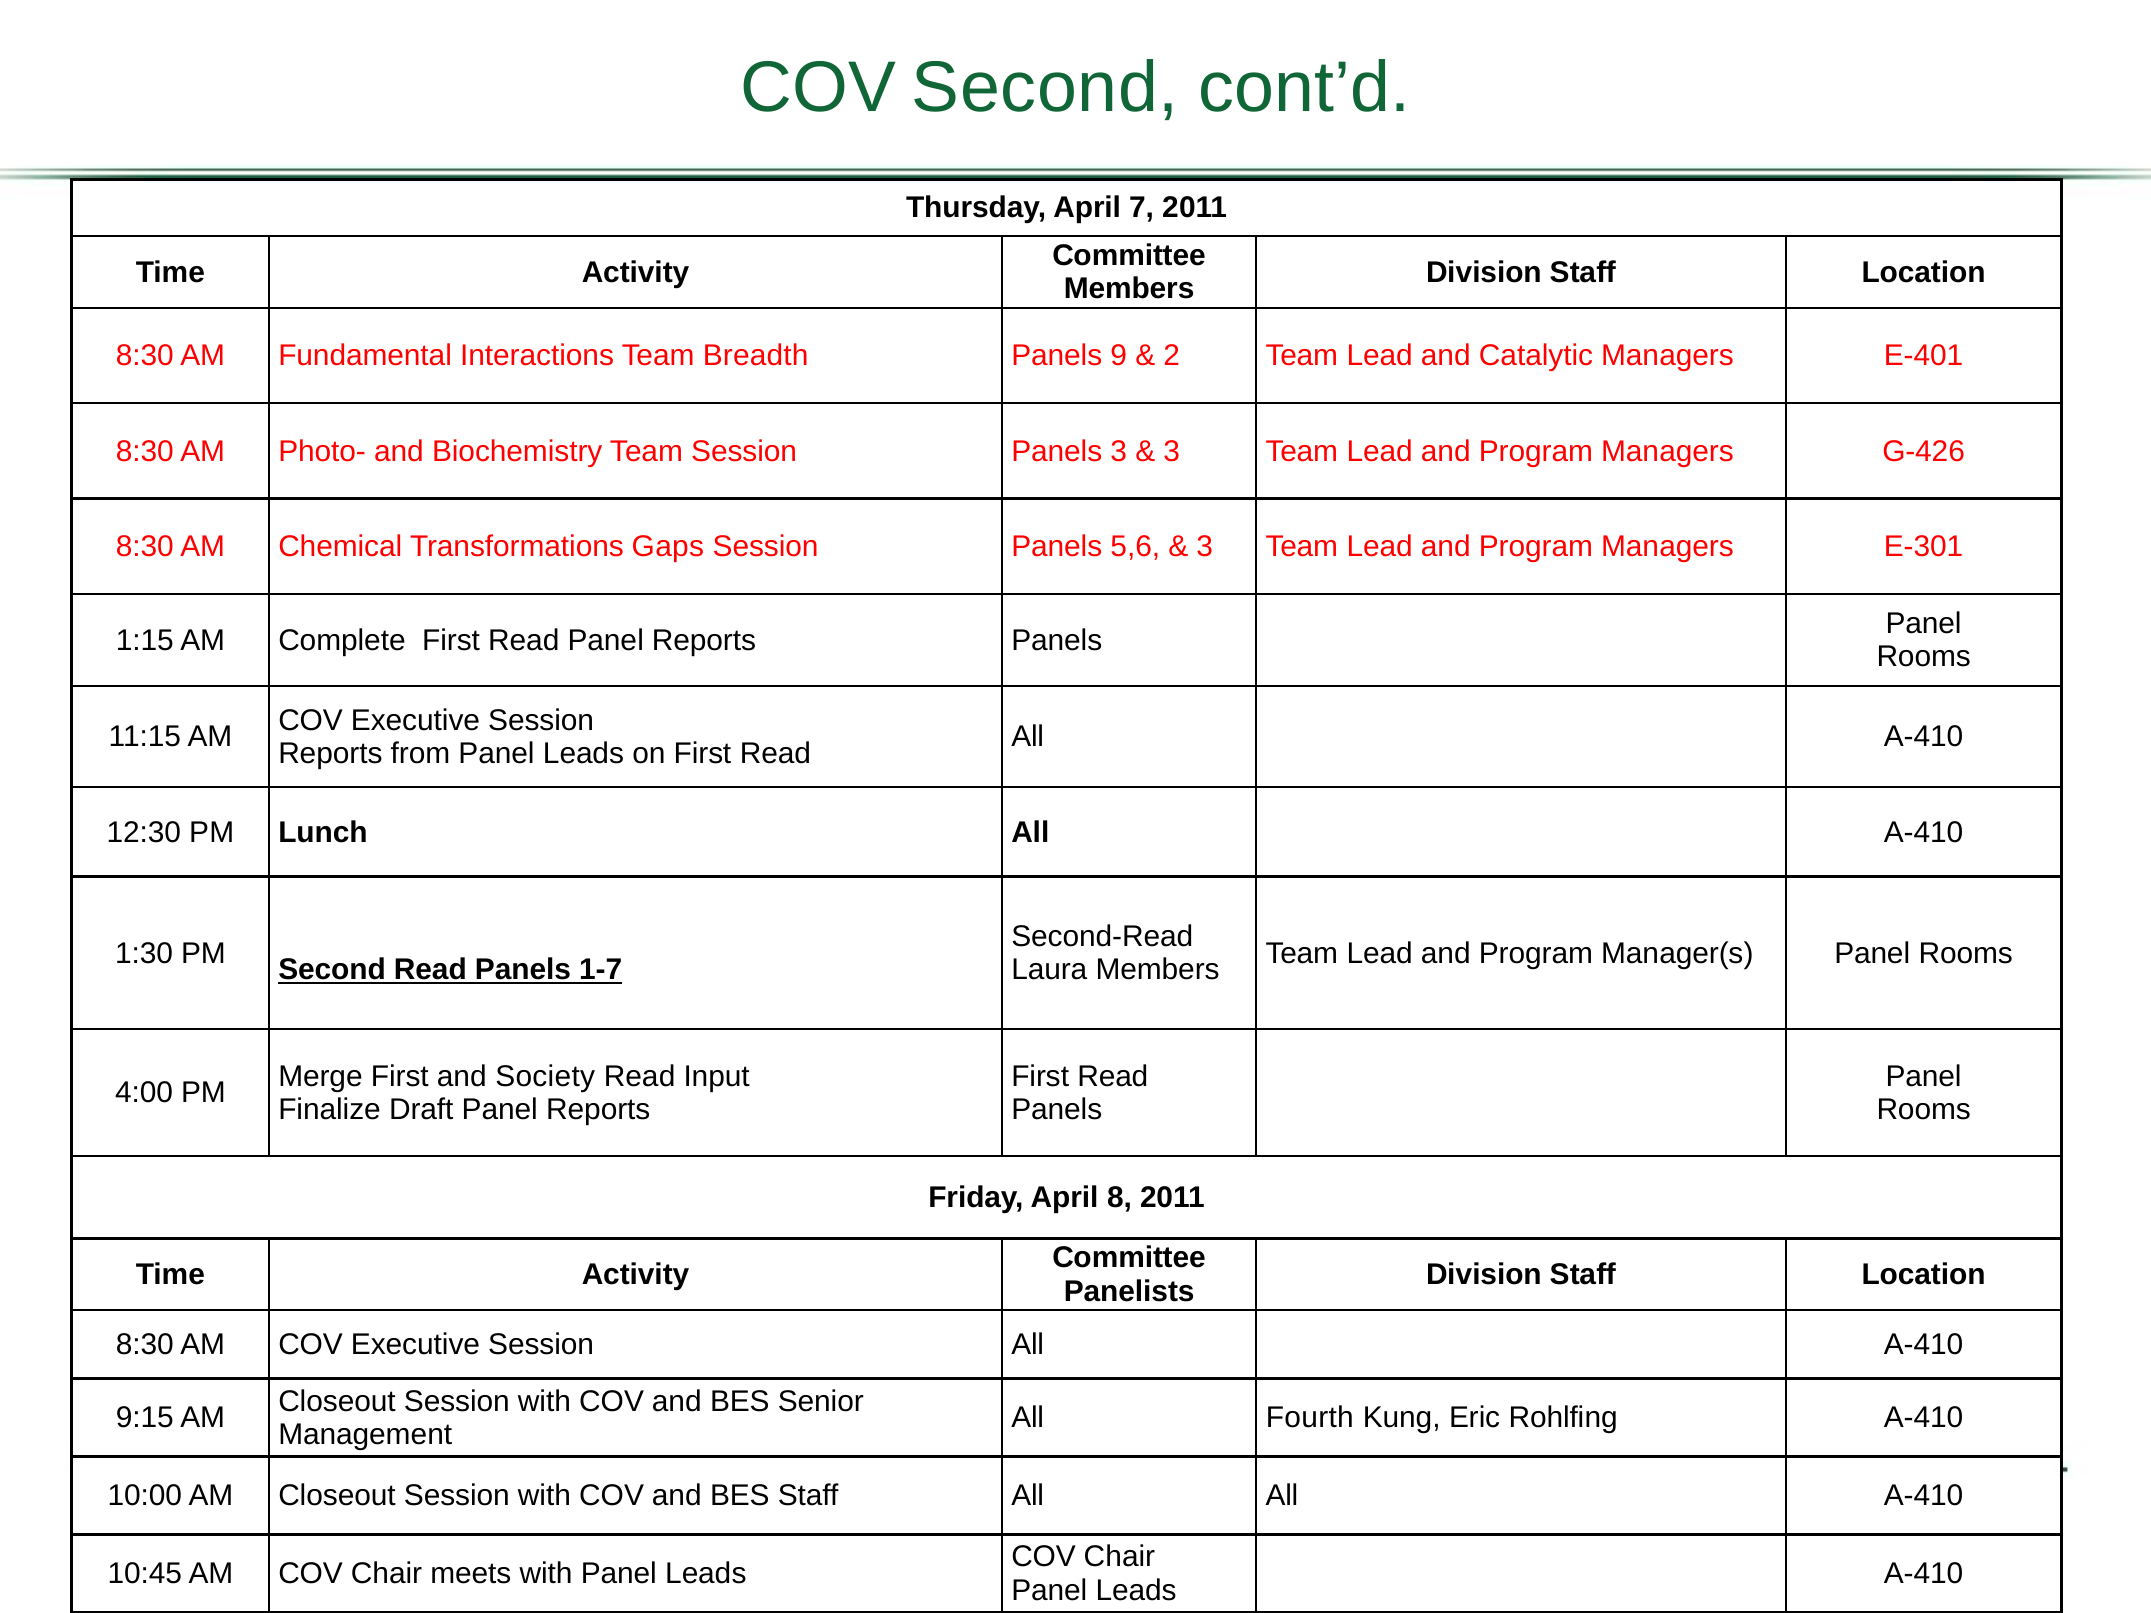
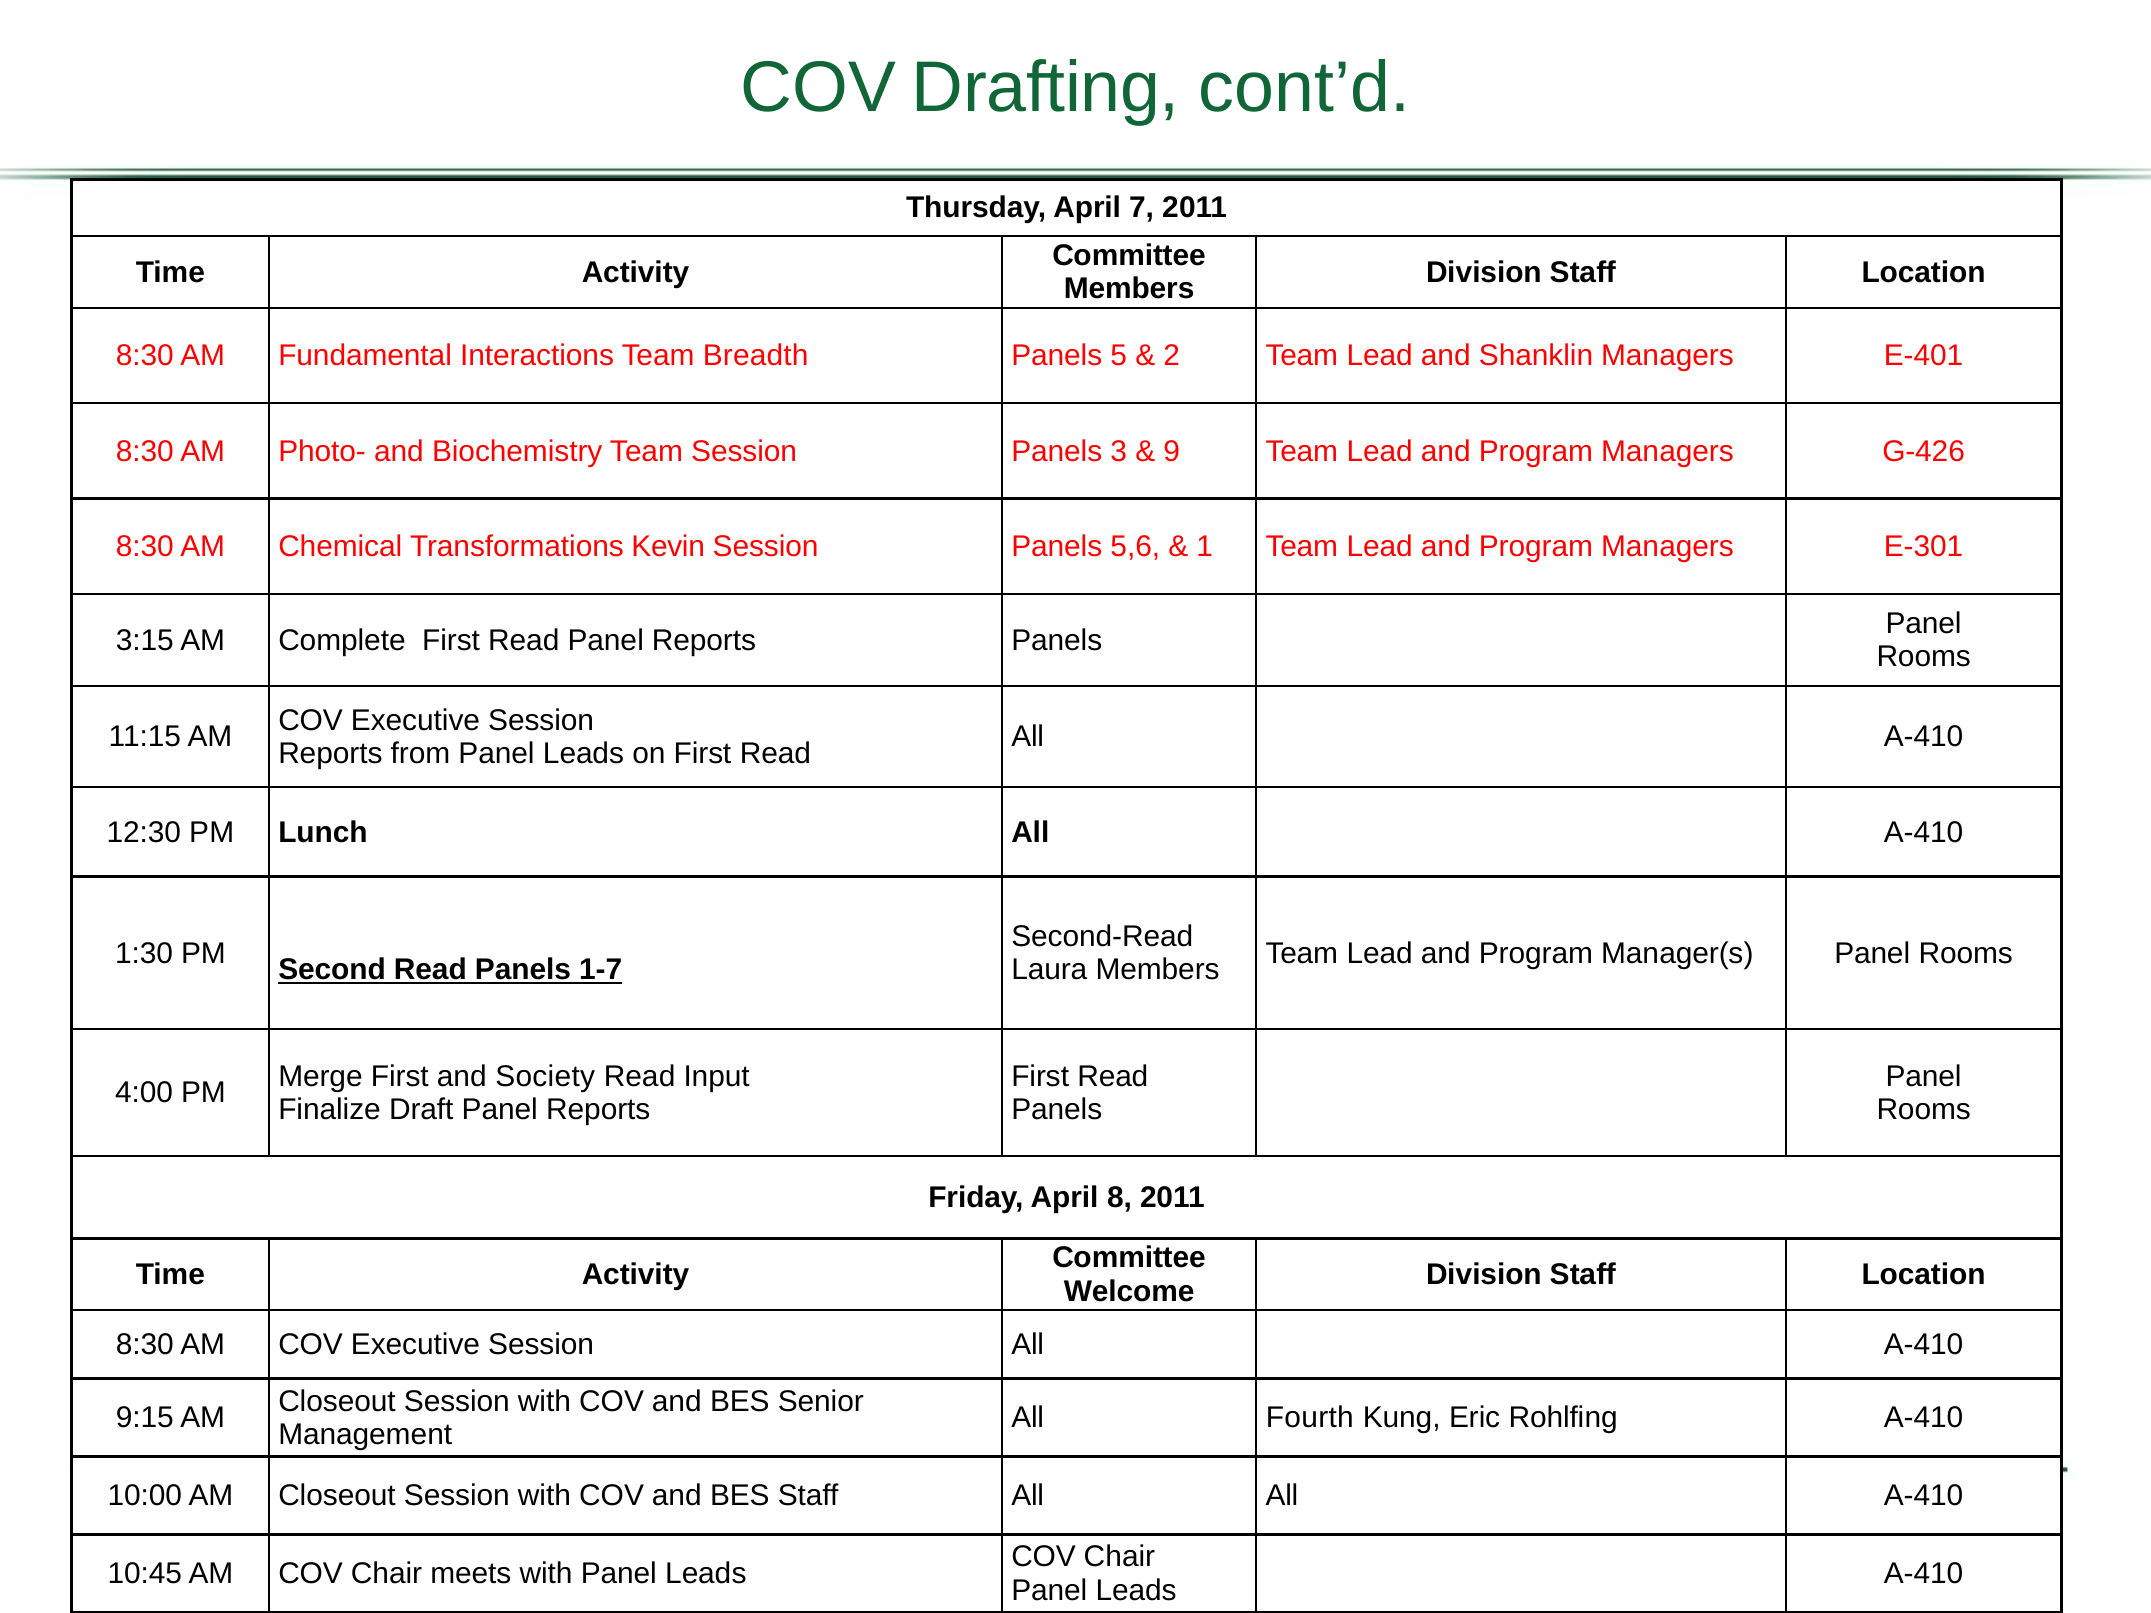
COV Second: Second -> Drafting
9: 9 -> 5
Catalytic: Catalytic -> Shanklin
3 at (1172, 451): 3 -> 9
Gaps: Gaps -> Kevin
3 at (1205, 547): 3 -> 1
1:15: 1:15 -> 3:15
Panelists: Panelists -> Welcome
